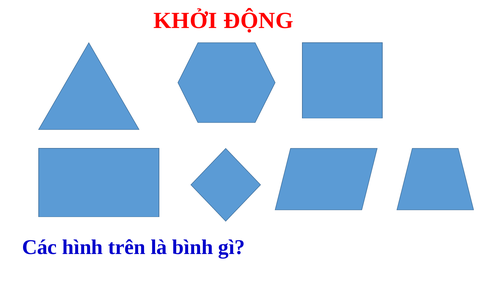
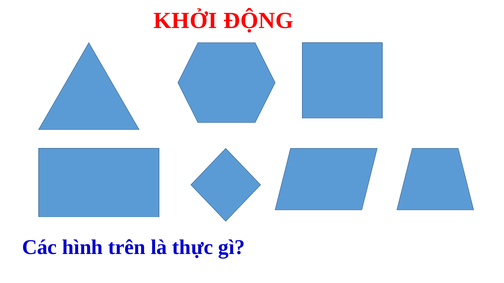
bình: bình -> thực
